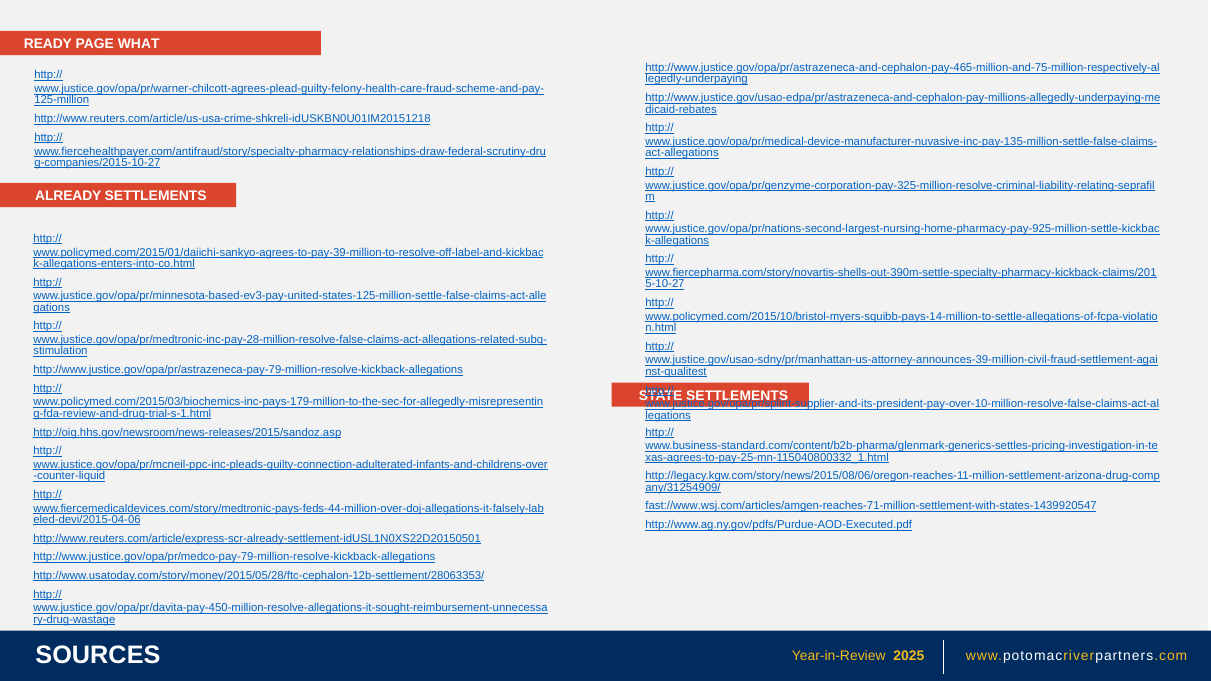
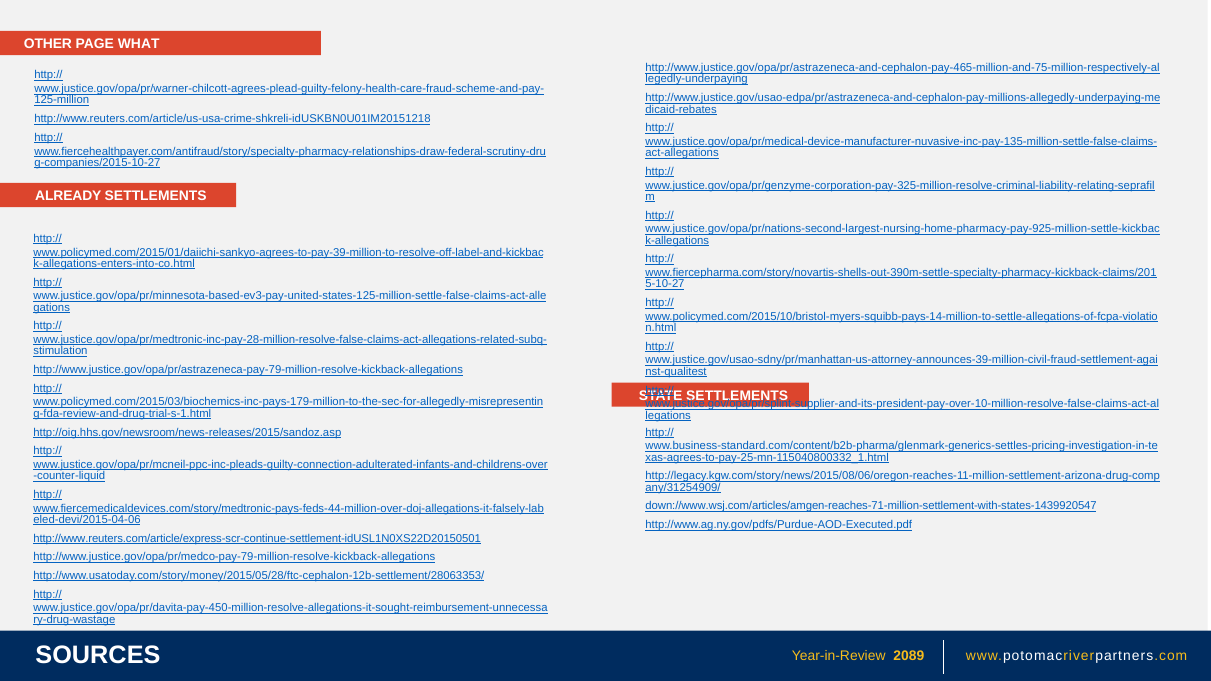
READY: READY -> OTHER
fast://www.wsj.com/articles/amgen-reaches-71-million-settlement-with-states-1439920547: fast://www.wsj.com/articles/amgen-reaches-71-million-settlement-with-states-1439920547 -> down://www.wsj.com/articles/amgen-reaches-71-million-settlement-with-states-1439920547
http://www.reuters.com/article/express-scr-already-settlement-idUSL1N0XS22D20150501: http://www.reuters.com/article/express-scr-already-settlement-idUSL1N0XS22D20150501 -> http://www.reuters.com/article/express-scr-continue-settlement-idUSL1N0XS22D20150501
2025: 2025 -> 2089
